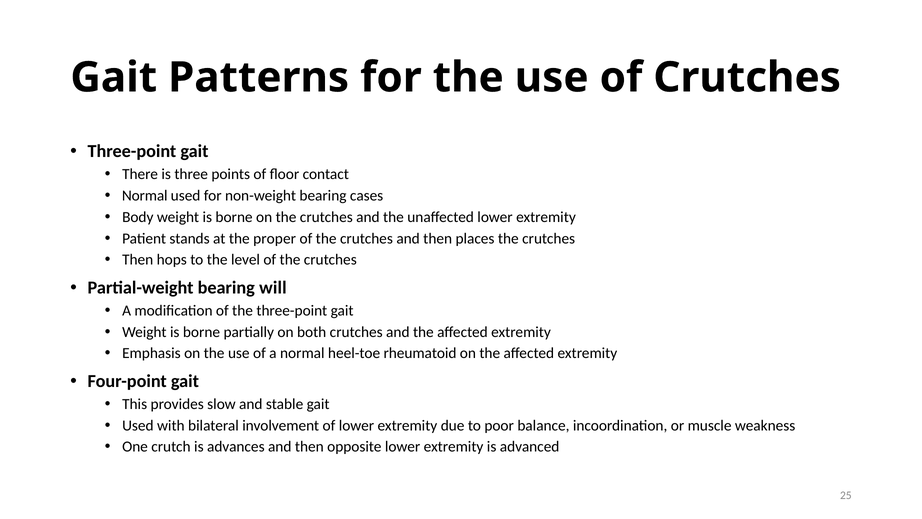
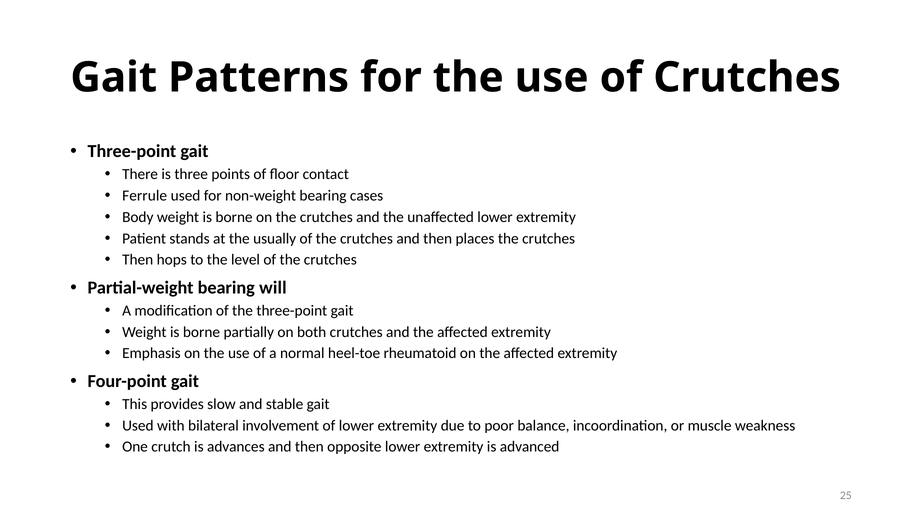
Normal at (145, 196): Normal -> Ferrule
proper: proper -> usually
